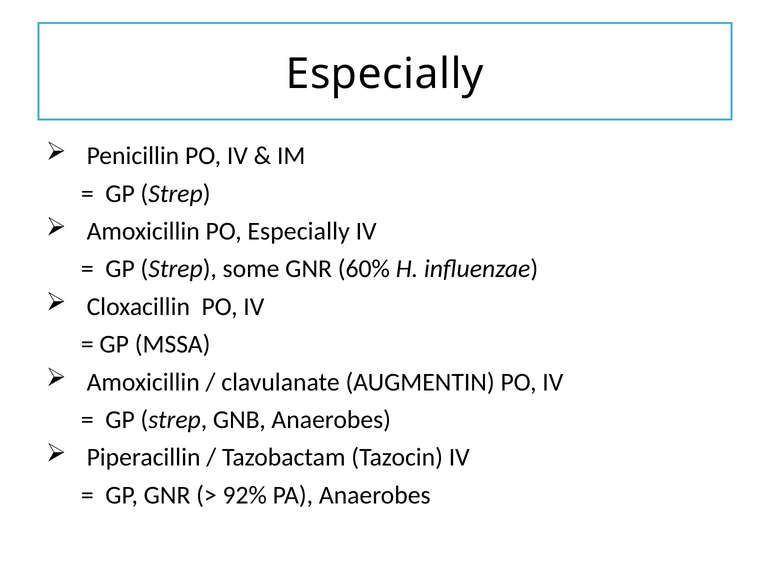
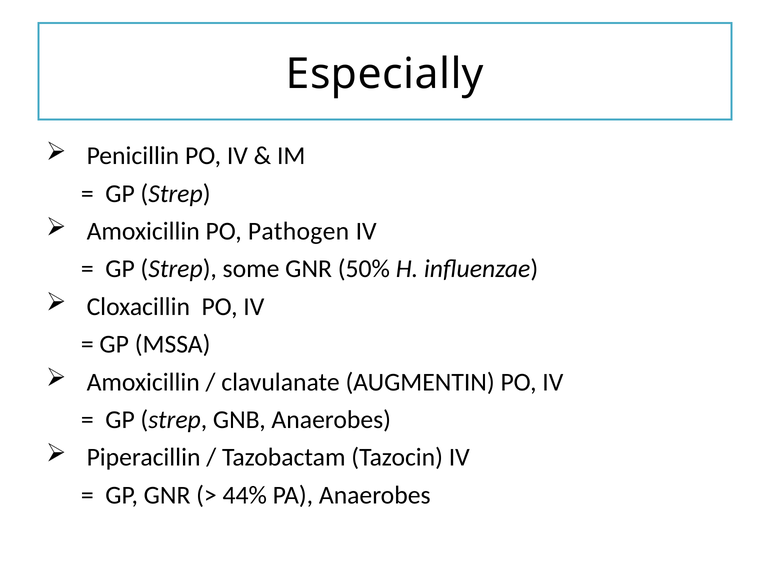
PO Especially: Especially -> Pathogen
60%: 60% -> 50%
92%: 92% -> 44%
